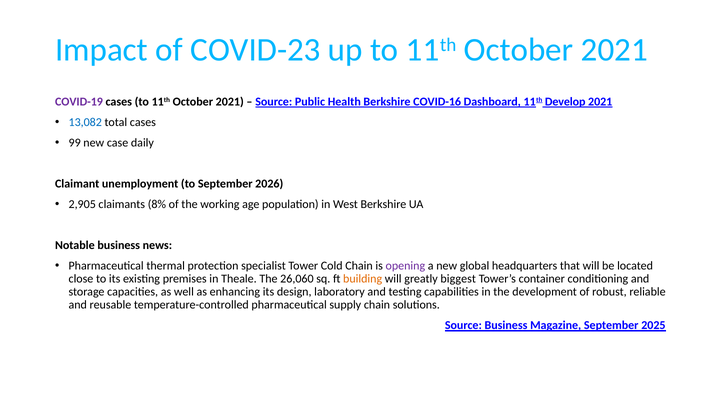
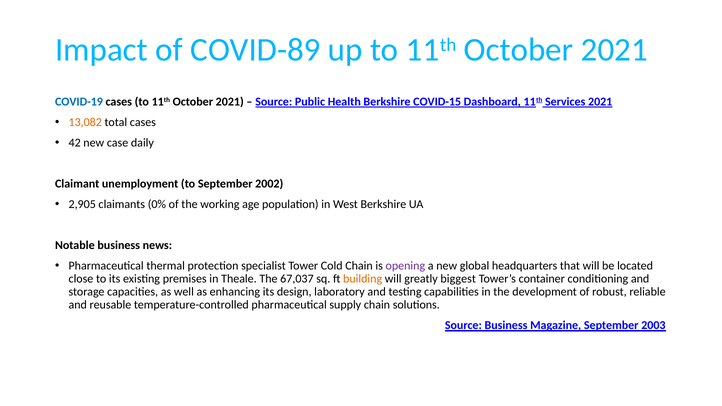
COVID-23: COVID-23 -> COVID-89
COVID-19 colour: purple -> blue
COVID-16: COVID-16 -> COVID-15
Develop: Develop -> Services
13,082 colour: blue -> orange
99: 99 -> 42
2026: 2026 -> 2002
8%: 8% -> 0%
26,060: 26,060 -> 67,037
2025: 2025 -> 2003
